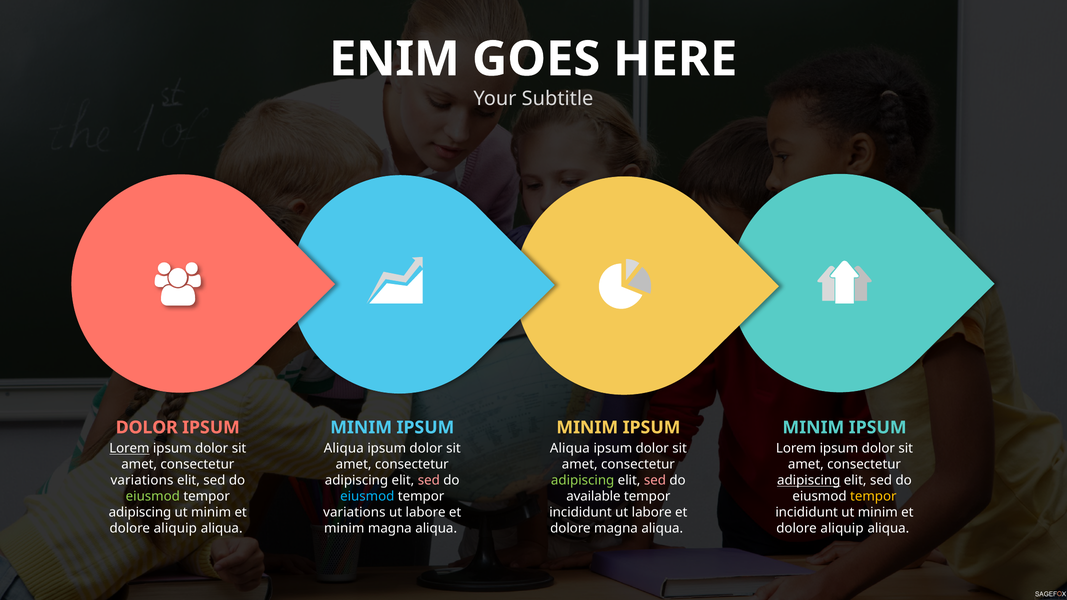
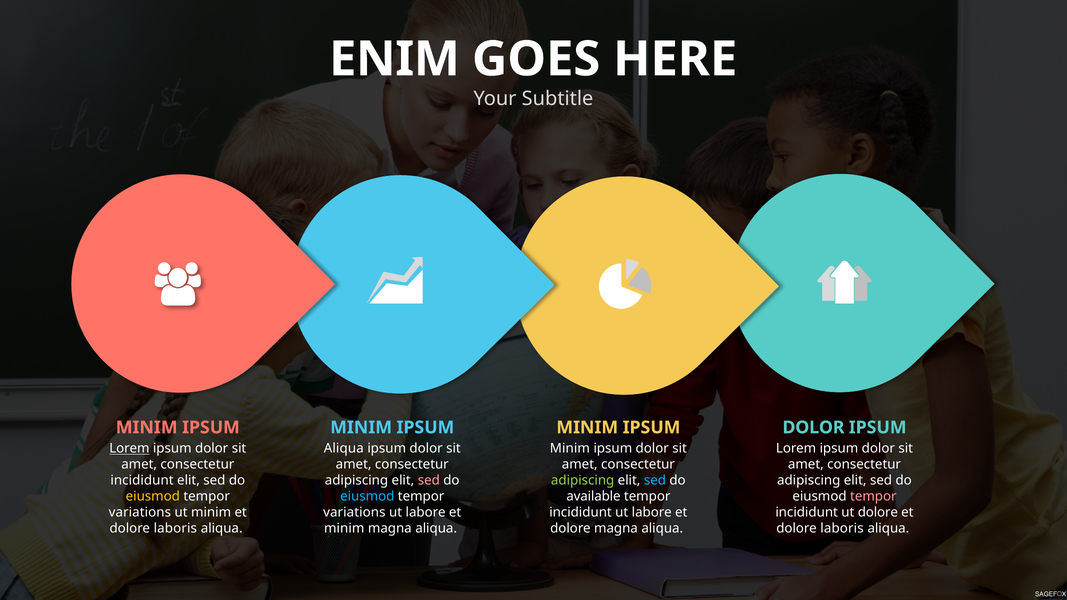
DOLOR at (147, 428): DOLOR -> MINIM
MINIM at (813, 428): MINIM -> DOLOR
Aliqua at (570, 449): Aliqua -> Minim
variations at (142, 481): variations -> incididunt
sed at (655, 481) colour: pink -> light blue
adipiscing at (809, 481) underline: present -> none
eiusmod at (153, 497) colour: light green -> yellow
tempor at (873, 497) colour: yellow -> pink
adipiscing at (140, 513): adipiscing -> variations
incididunt ut minim: minim -> dolore
aliquip at (175, 529): aliquip -> laboris
aliquip at (842, 529): aliquip -> laboris
